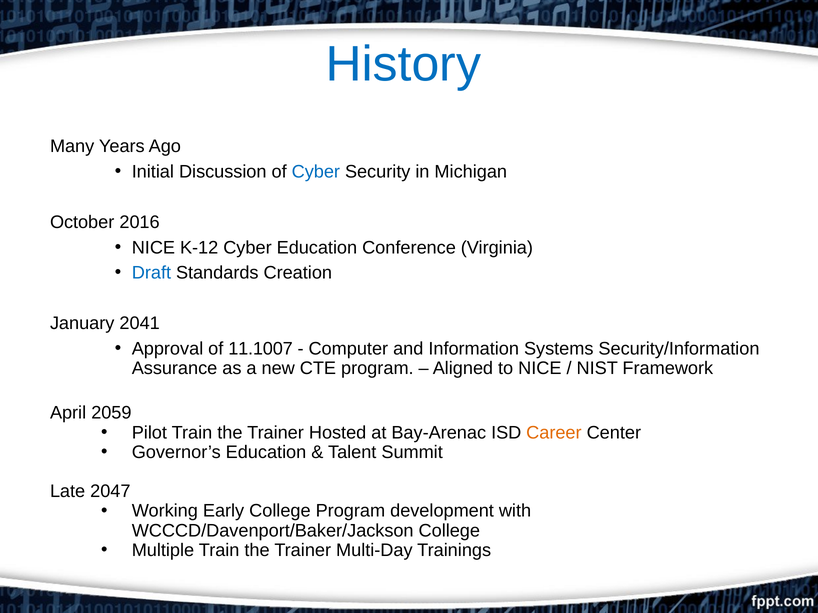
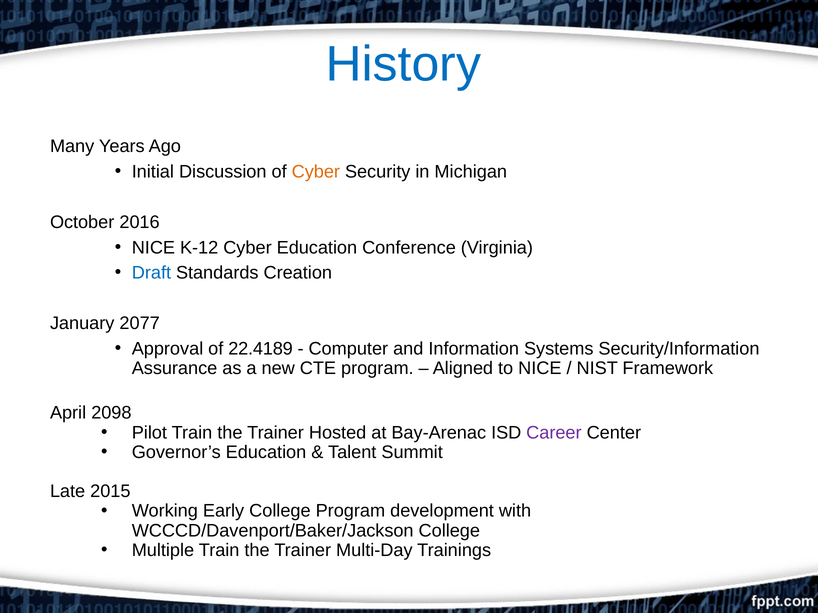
Cyber at (316, 172) colour: blue -> orange
2041: 2041 -> 2077
11.1007: 11.1007 -> 22.4189
2059: 2059 -> 2098
Career colour: orange -> purple
2047: 2047 -> 2015
